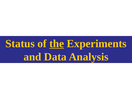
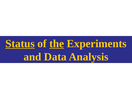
Status underline: none -> present
